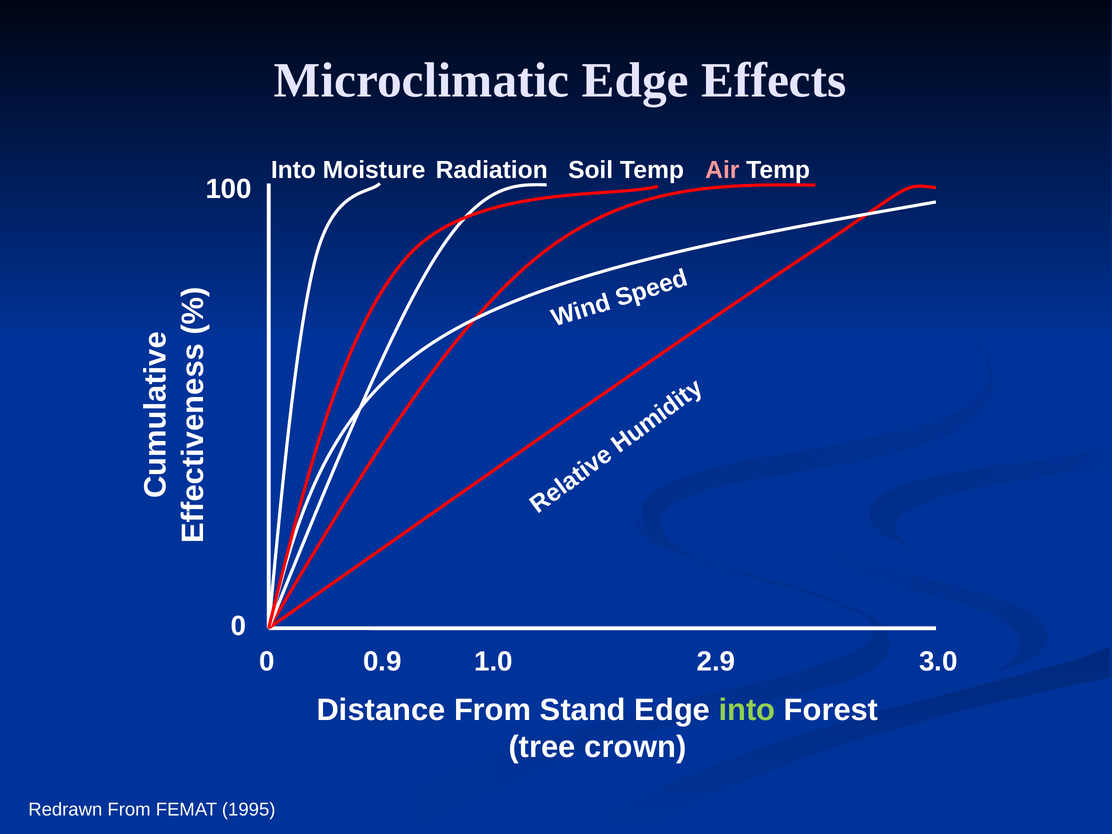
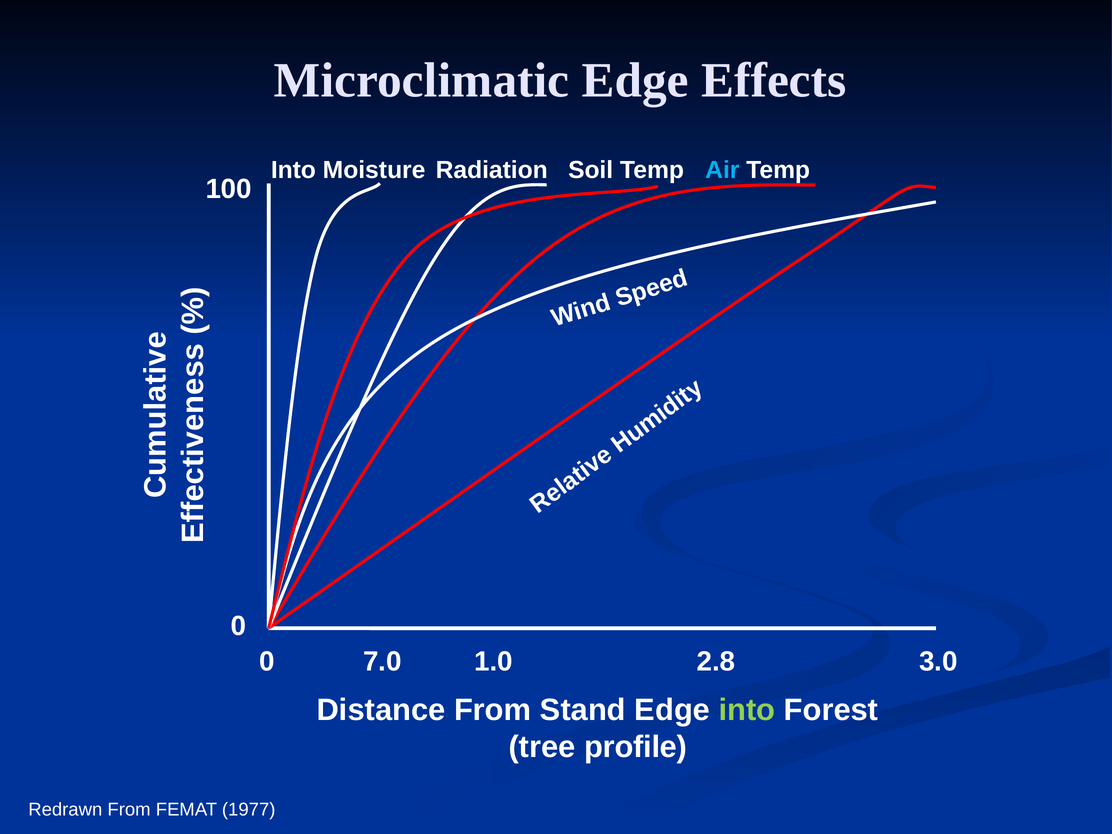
Air colour: pink -> light blue
0.9: 0.9 -> 7.0
2.9: 2.9 -> 2.8
crown: crown -> profile
1995: 1995 -> 1977
